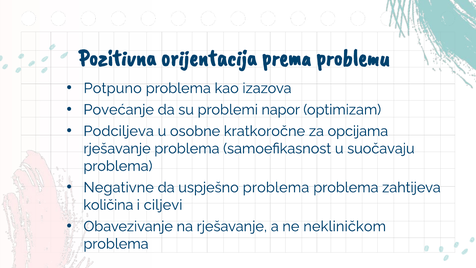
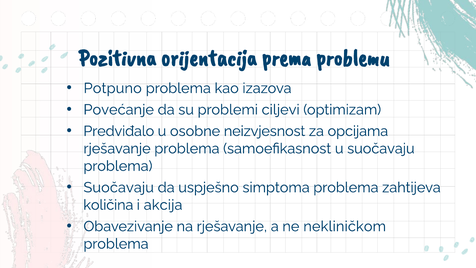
napor: napor -> ciljevi
Podciljeva: Podciljeva -> Predviđalo
kratkoročne: kratkoročne -> neizvjesnost
Negativne at (119, 187): Negativne -> Suočavaju
uspješno problema: problema -> simptoma
ciljevi: ciljevi -> akcija
